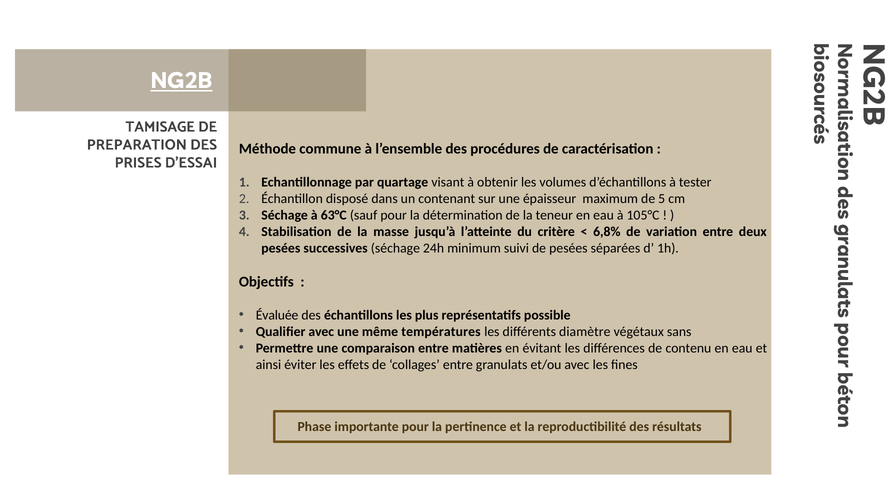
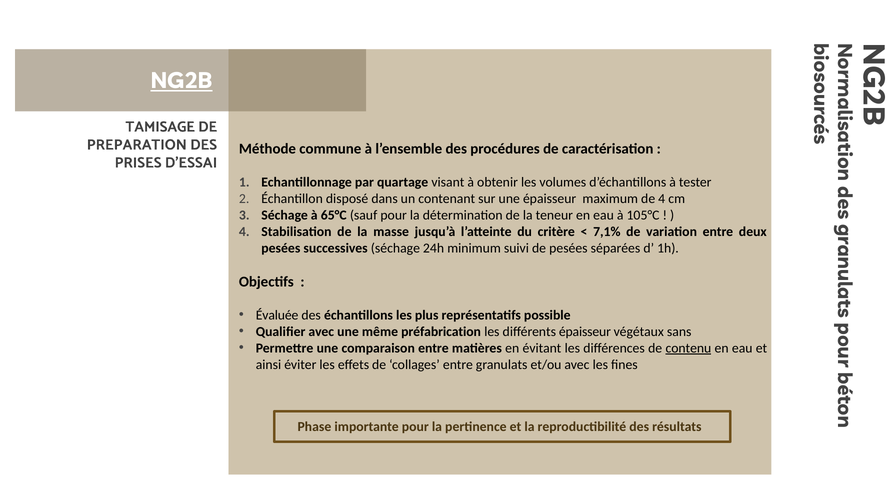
de 5: 5 -> 4
63°C: 63°C -> 65°C
6,8%: 6,8% -> 7,1%
températures: températures -> préfabrication
différents diamètre: diamètre -> épaisseur
contenu underline: none -> present
